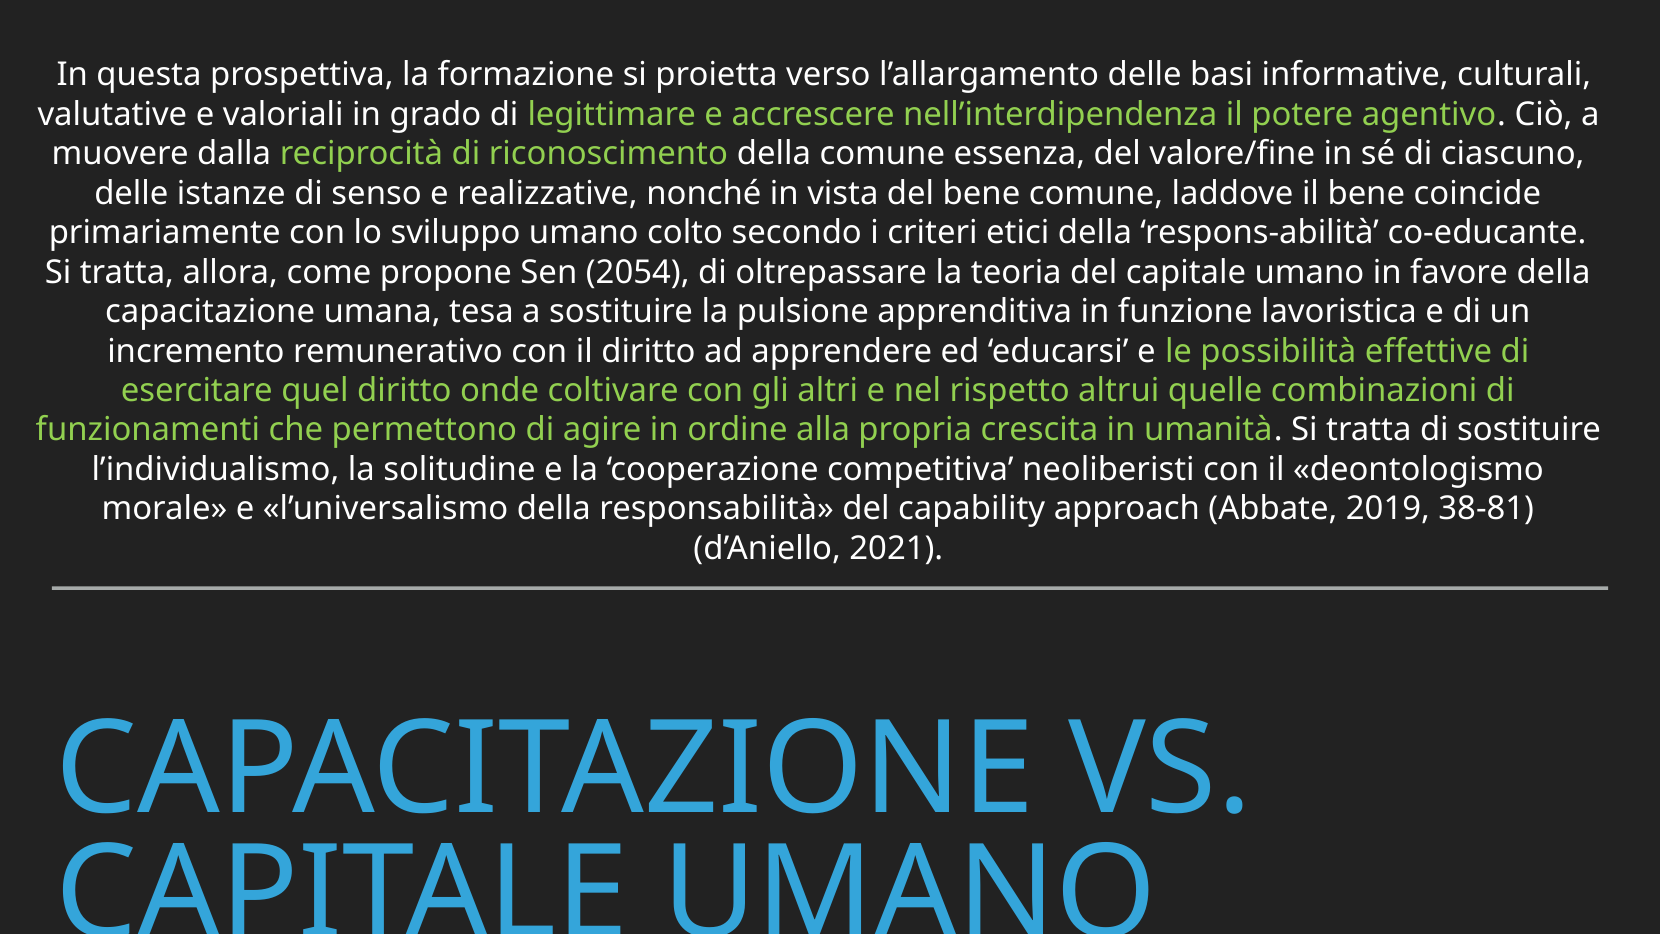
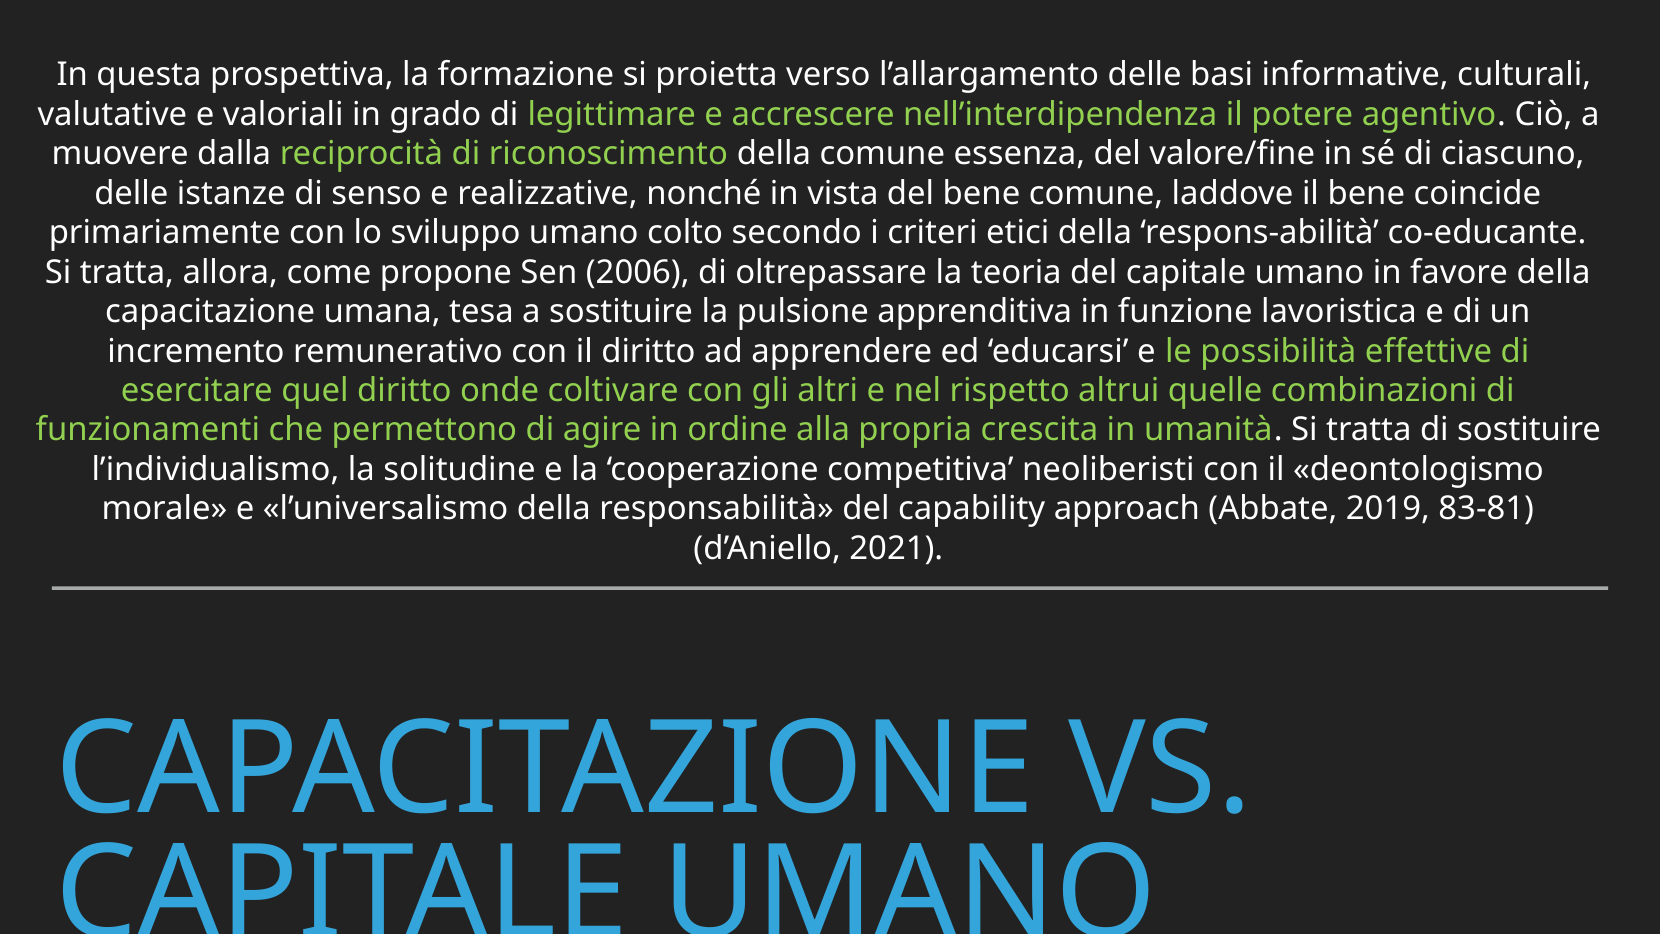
2054: 2054 -> 2006
38-81: 38-81 -> 83-81
